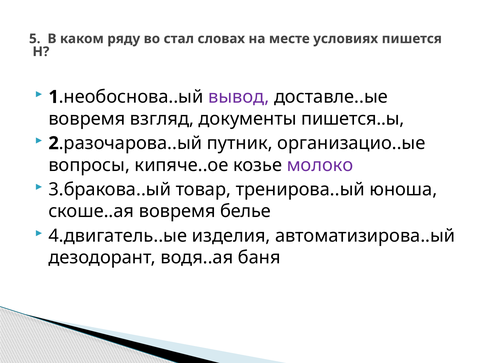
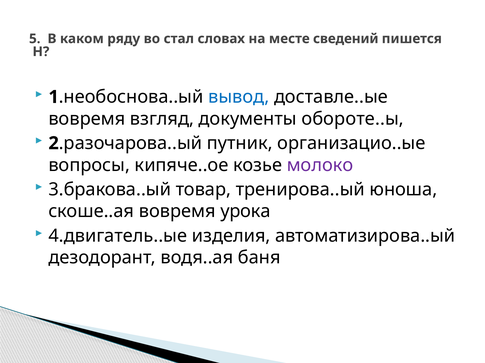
условиях: условиях -> сведений
вывод colour: purple -> blue
пишется..ы: пишется..ы -> обороте..ы
белье: белье -> урока
